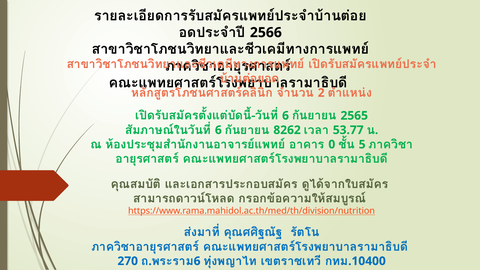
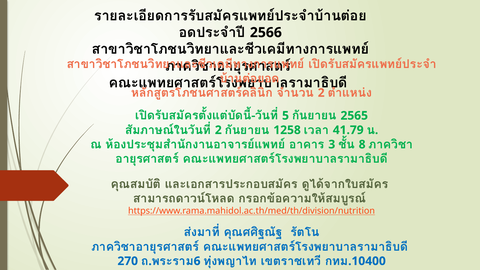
6 at (286, 116): 6 -> 5
6 at (218, 130): 6 -> 2
8262: 8262 -> 1258
53.77: 53.77 -> 41.79
0: 0 -> 3
5: 5 -> 8
